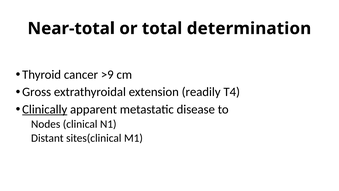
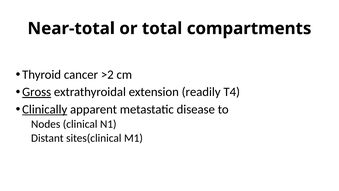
determination: determination -> compartments
>9: >9 -> >2
Gross underline: none -> present
